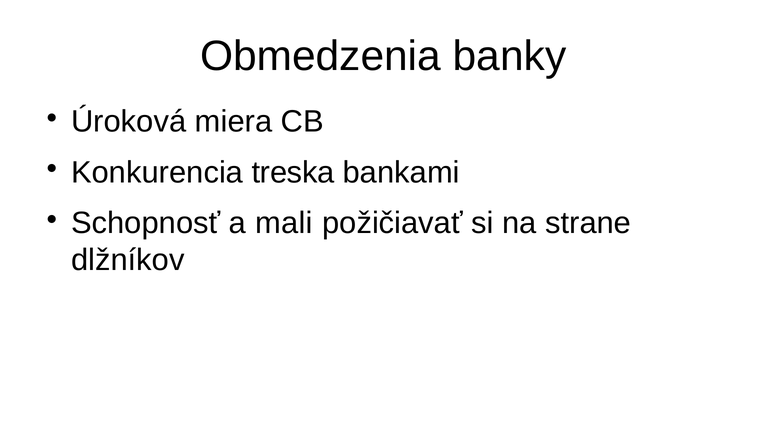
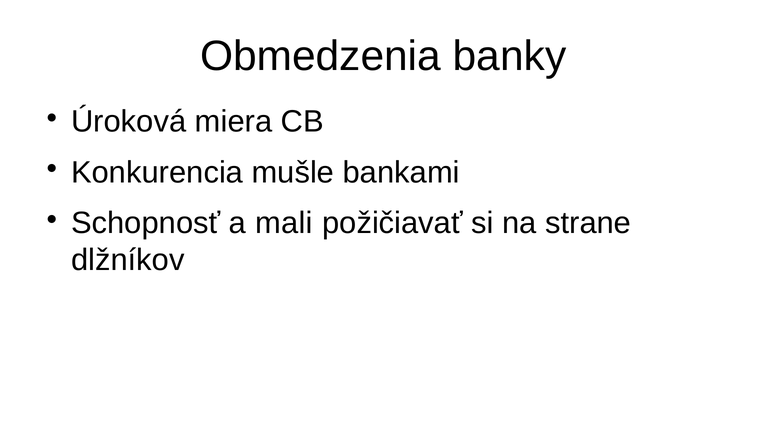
treska: treska -> mušle
